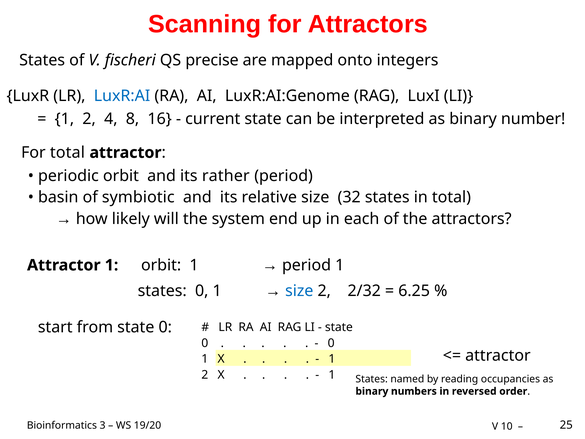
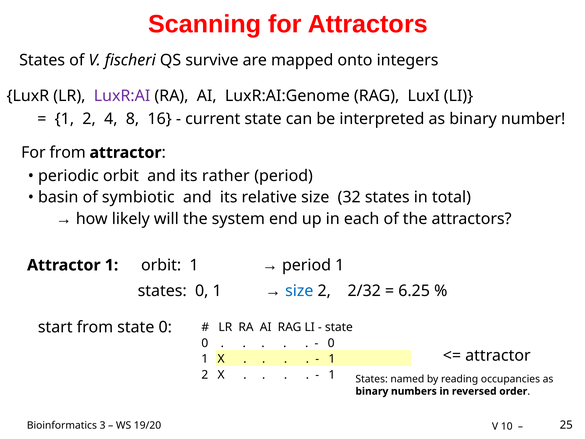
precise: precise -> survive
LuxR:AI colour: blue -> purple
For total: total -> from
